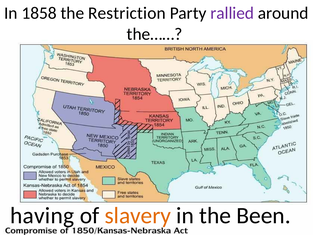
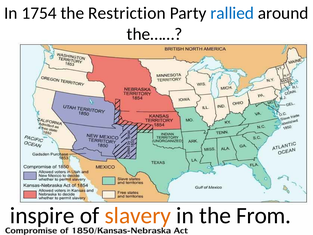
1858: 1858 -> 1754
rallied colour: purple -> blue
having: having -> inspire
Been: Been -> From
